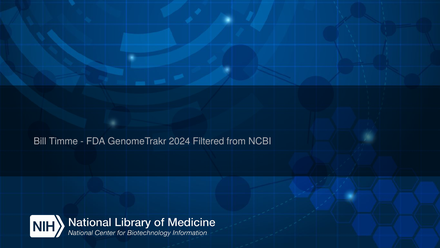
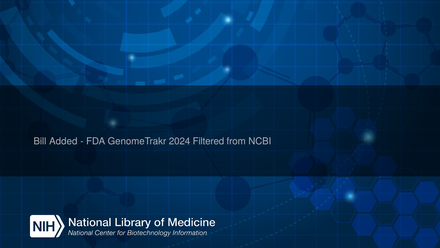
Timme: Timme -> Added
